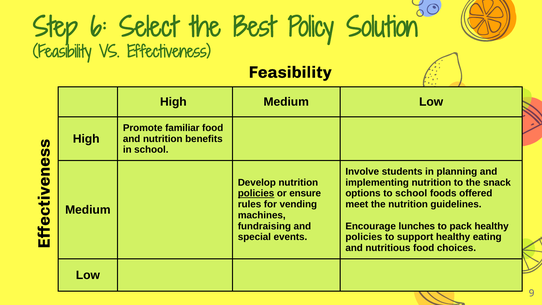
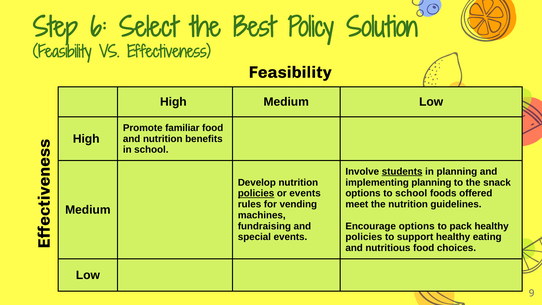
students underline: none -> present
implementing nutrition: nutrition -> planning
or ensure: ensure -> events
Encourage lunches: lunches -> options
